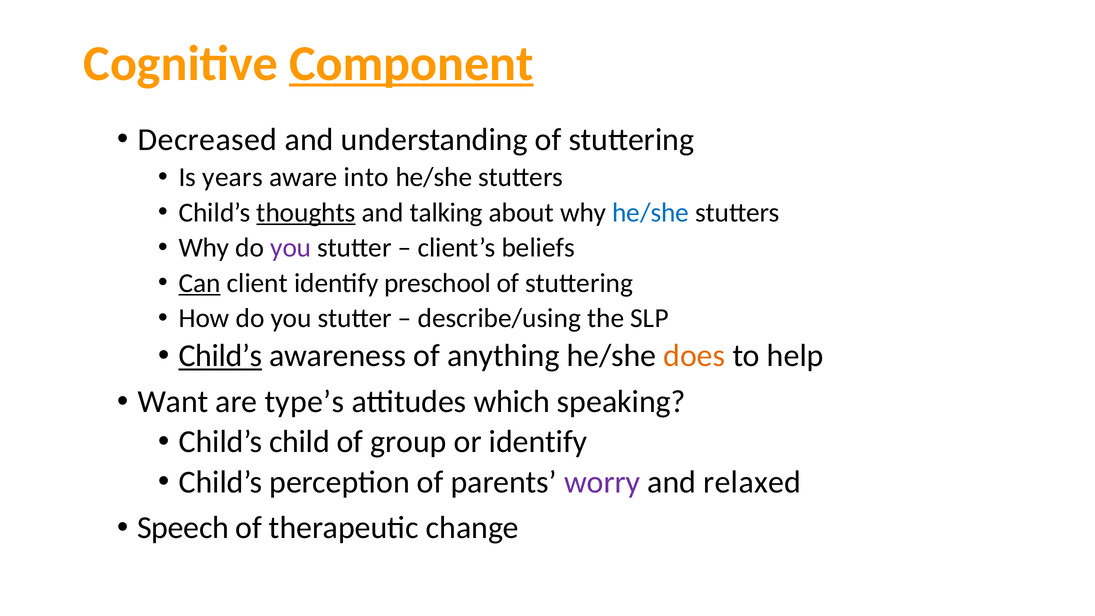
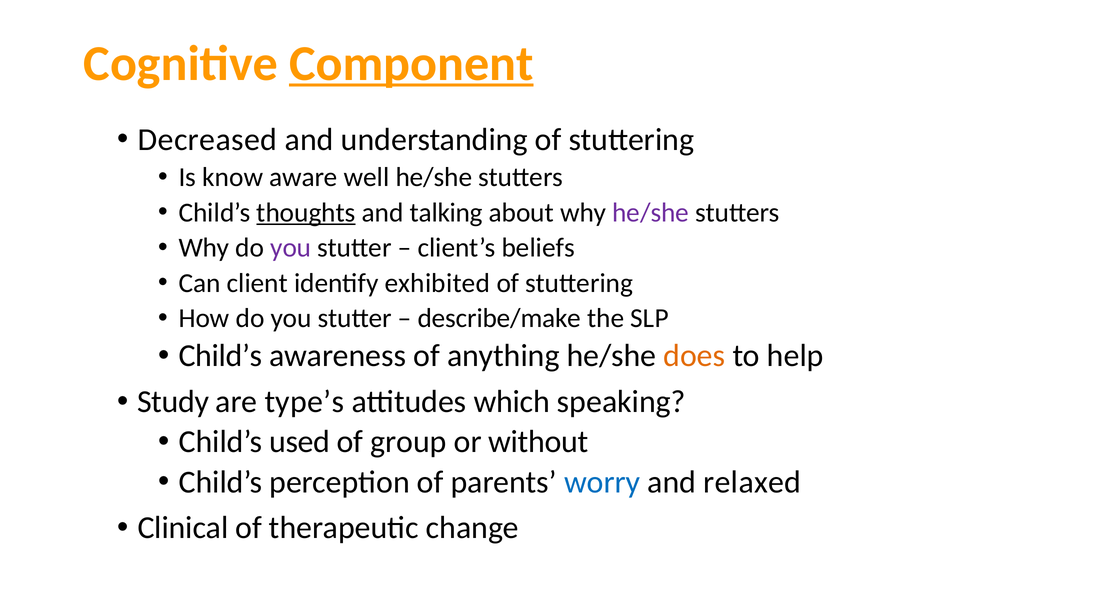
years: years -> know
into: into -> well
he/she at (651, 213) colour: blue -> purple
Can underline: present -> none
preschool: preschool -> exhibited
describe/using: describe/using -> describe/make
Child’s at (220, 356) underline: present -> none
Want: Want -> Study
child: child -> used
or identify: identify -> without
worry colour: purple -> blue
Speech: Speech -> Clinical
